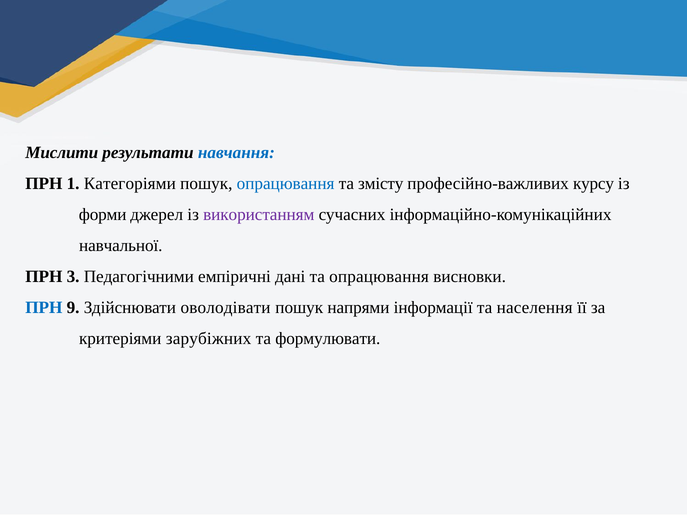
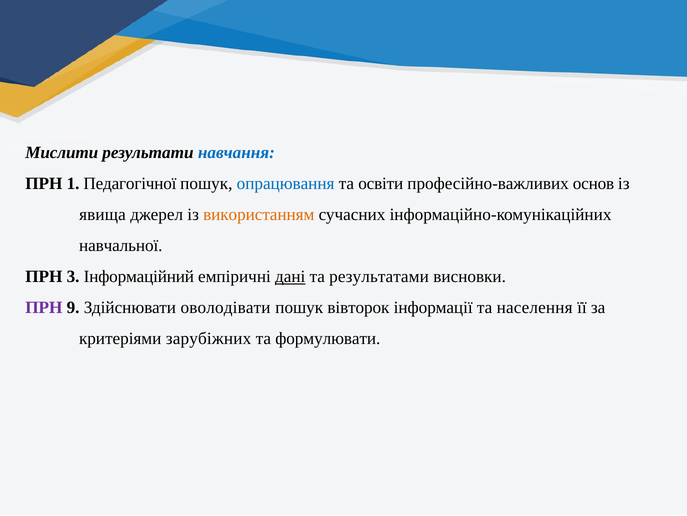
Категоріями: Категоріями -> Педагогічної
змісту: змісту -> освіти
курсу: курсу -> основ
форми: форми -> явища
використанням colour: purple -> orange
Педагогічними: Педагогічними -> Інформаційний
дані underline: none -> present
та опрацювання: опрацювання -> результатами
ПРН at (44, 307) colour: blue -> purple
напрями: напрями -> вівторок
